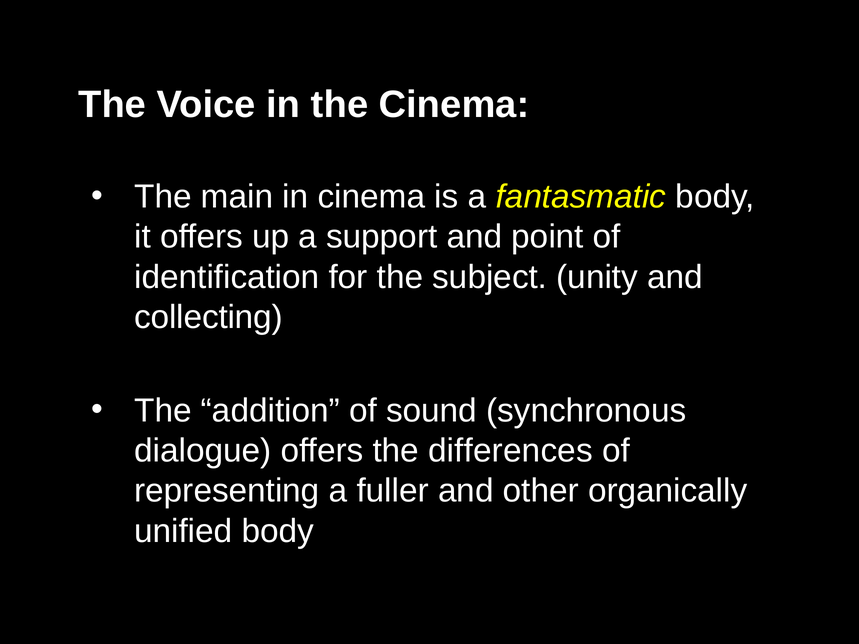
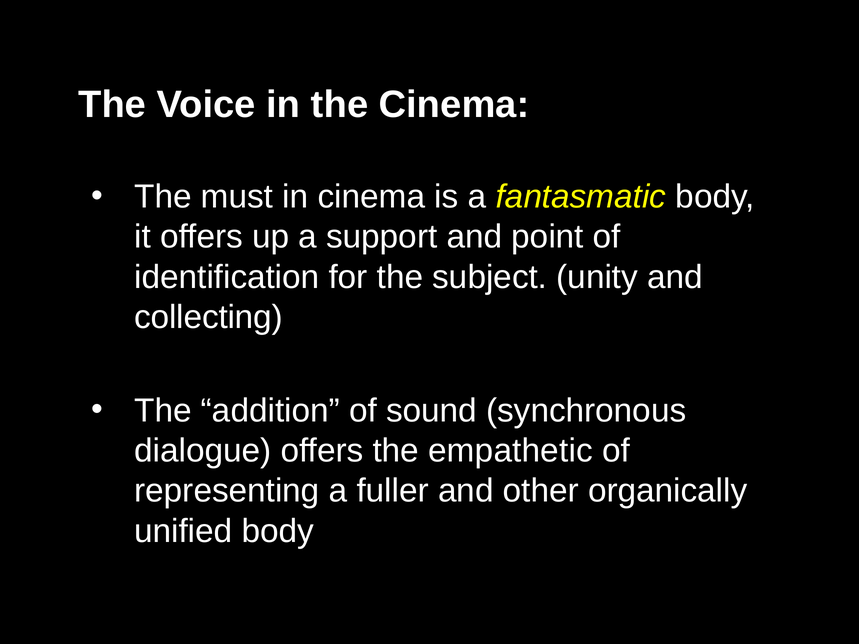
main: main -> must
differences: differences -> empathetic
